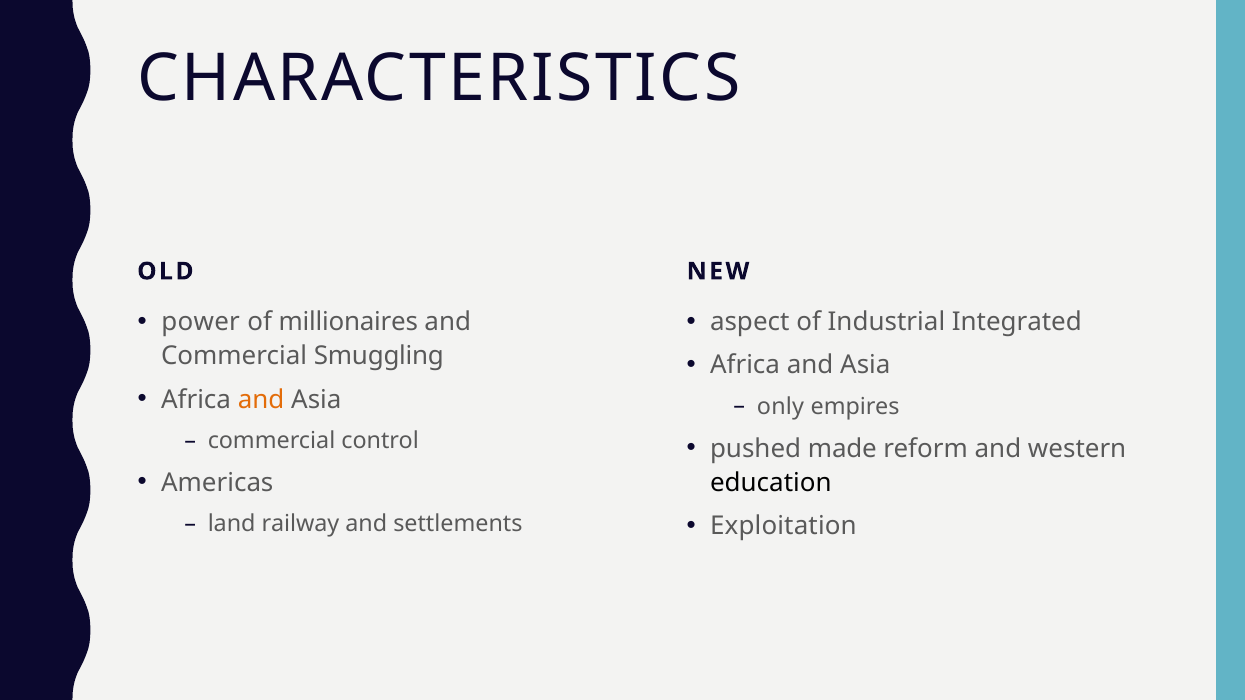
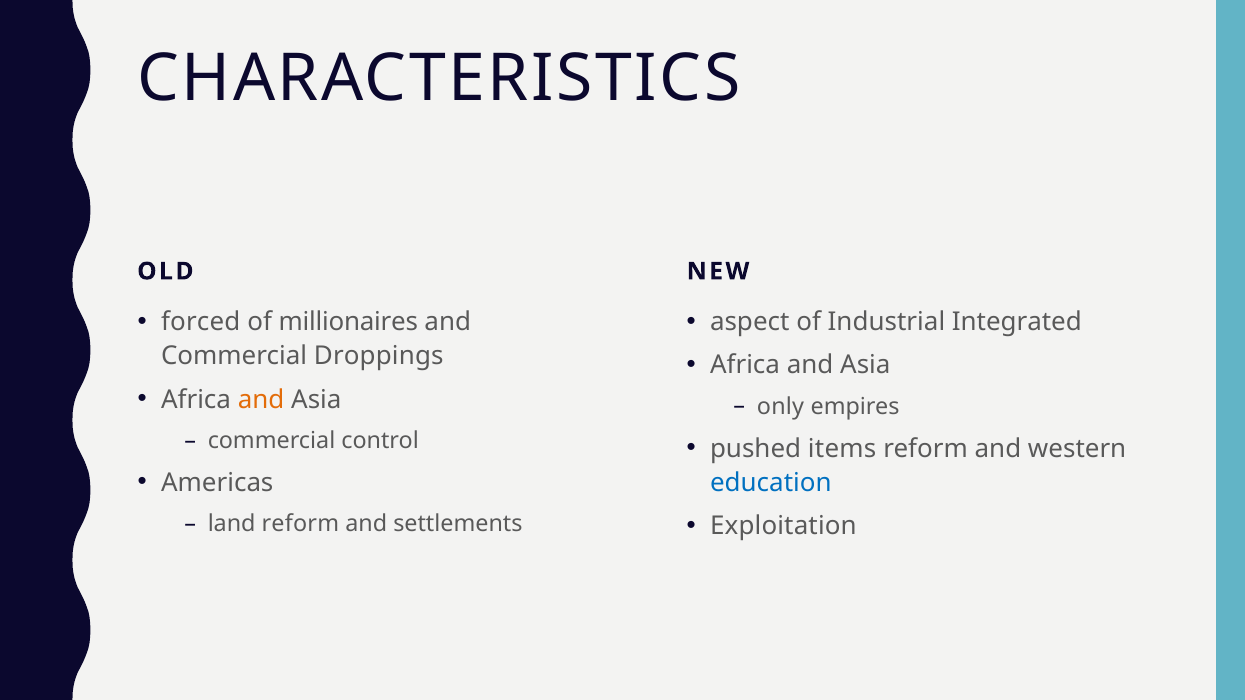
power: power -> forced
Smuggling: Smuggling -> Droppings
made: made -> items
education colour: black -> blue
land railway: railway -> reform
